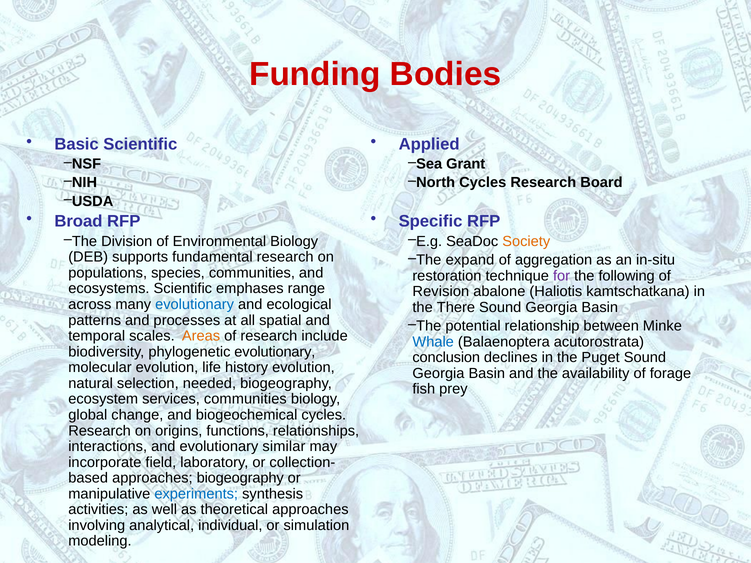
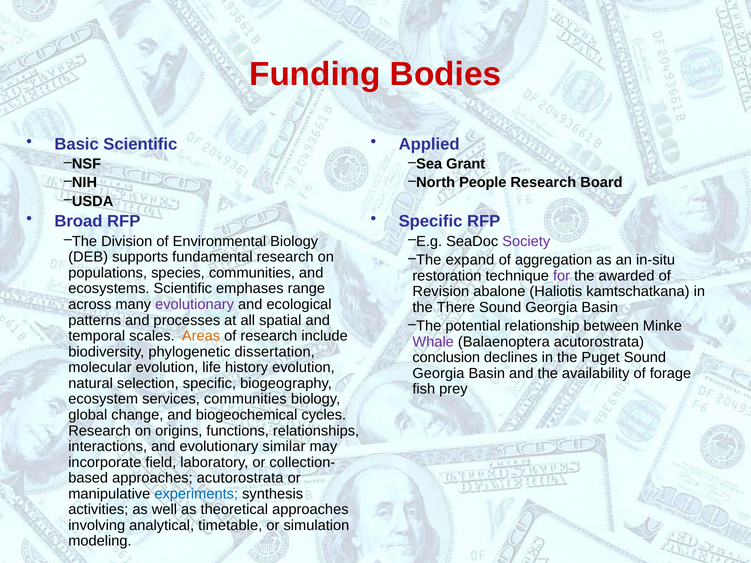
North Cycles: Cycles -> People
Society colour: orange -> purple
following: following -> awarded
evolutionary at (195, 305) colour: blue -> purple
Whale colour: blue -> purple
phylogenetic evolutionary: evolutionary -> dissertation
selection needed: needed -> specific
approaches biogeography: biogeography -> acutorostrata
individual: individual -> timetable
